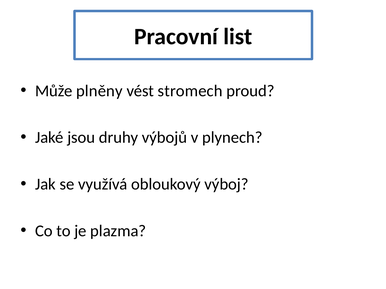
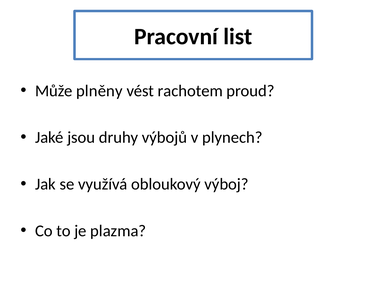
stromech: stromech -> rachotem
